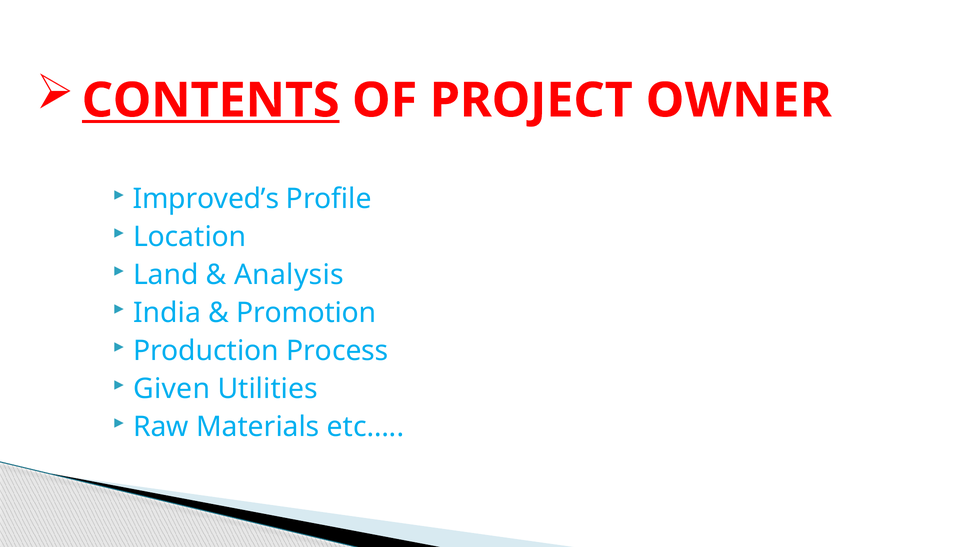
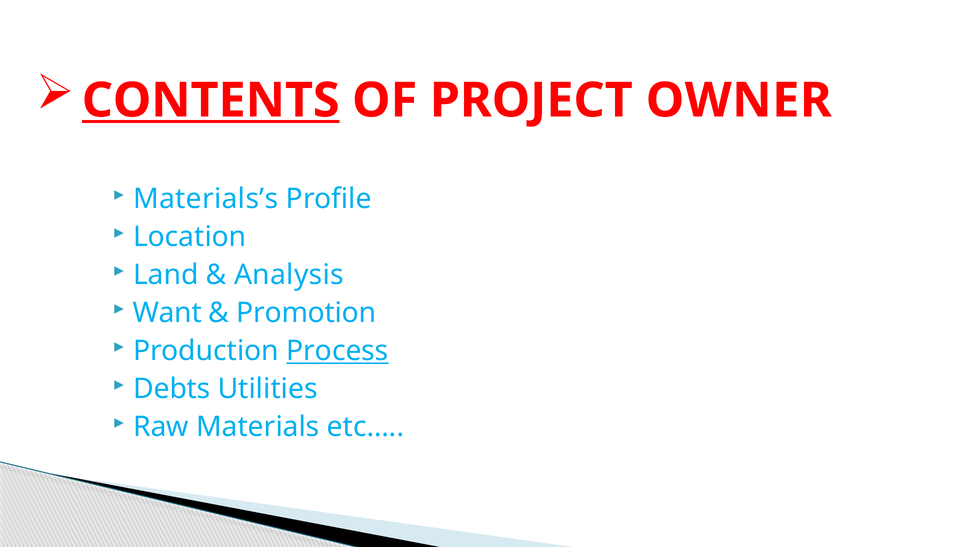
Improved’s: Improved’s -> Materials’s
India: India -> Want
Process underline: none -> present
Given: Given -> Debts
